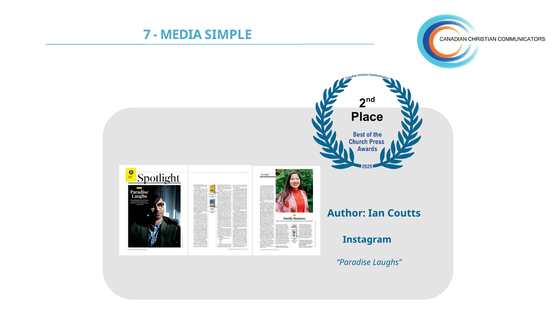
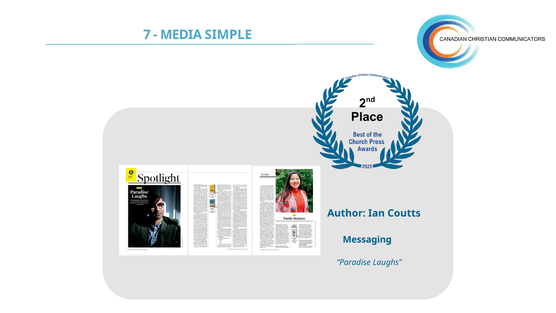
Instagram: Instagram -> Messaging
